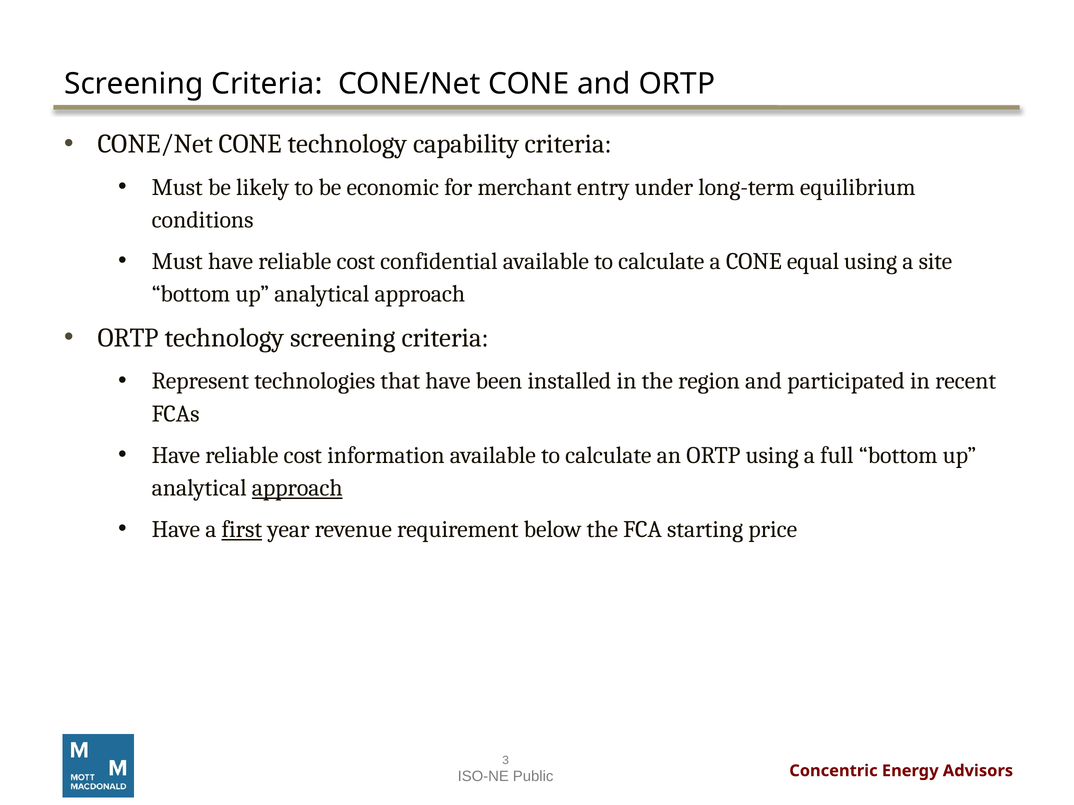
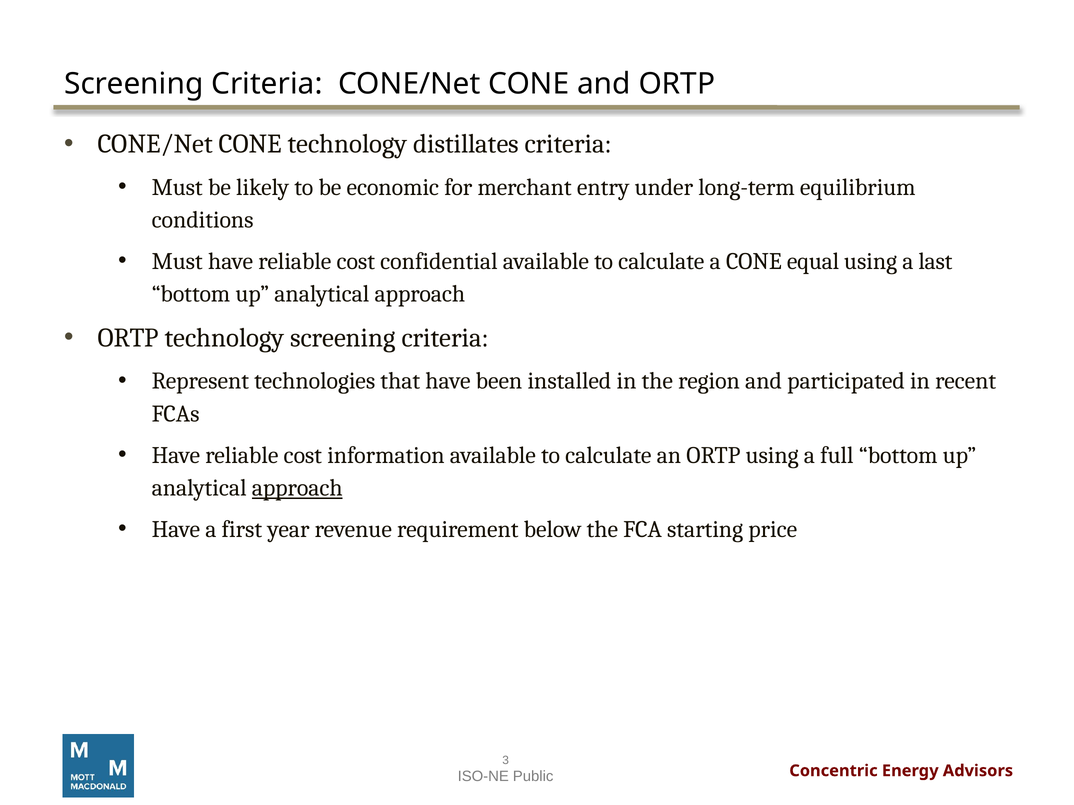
capability: capability -> distillates
site: site -> last
first underline: present -> none
